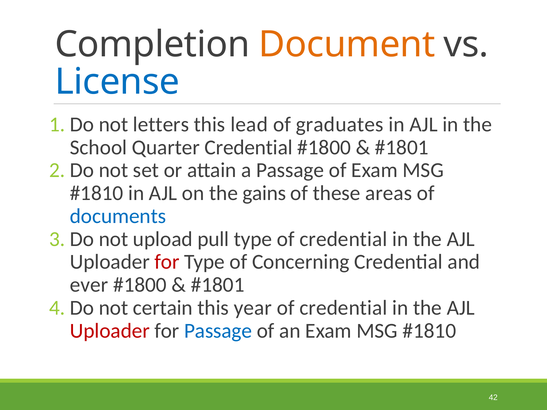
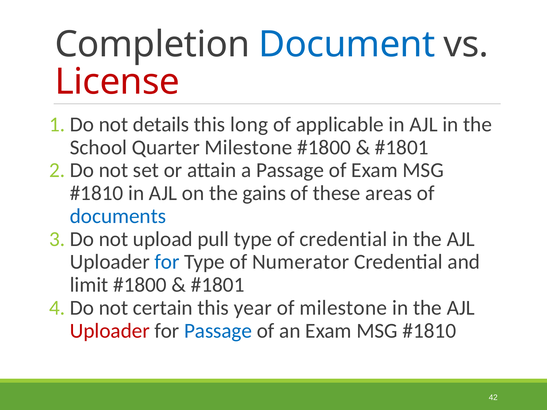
Document colour: orange -> blue
License colour: blue -> red
letters: letters -> details
lead: lead -> long
graduates: graduates -> applicable
Quarter Credential: Credential -> Milestone
for at (167, 262) colour: red -> blue
Concerning: Concerning -> Numerator
ever: ever -> limit
credential at (343, 308): credential -> milestone
